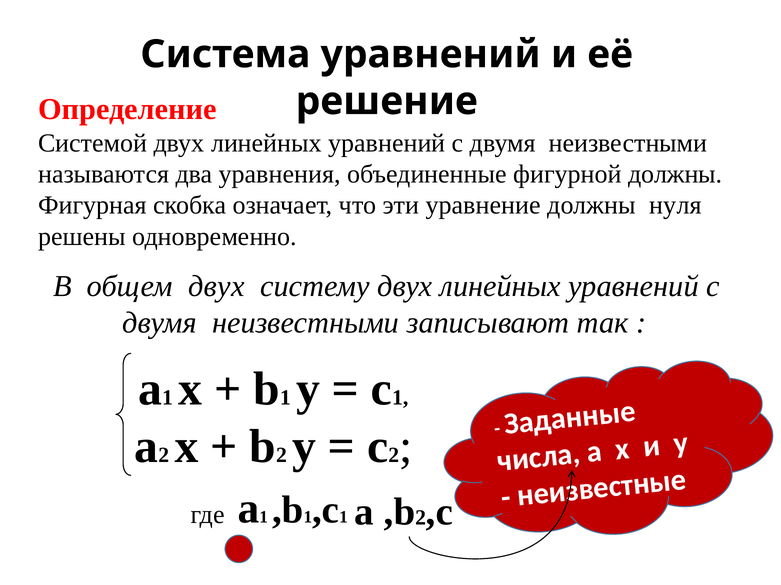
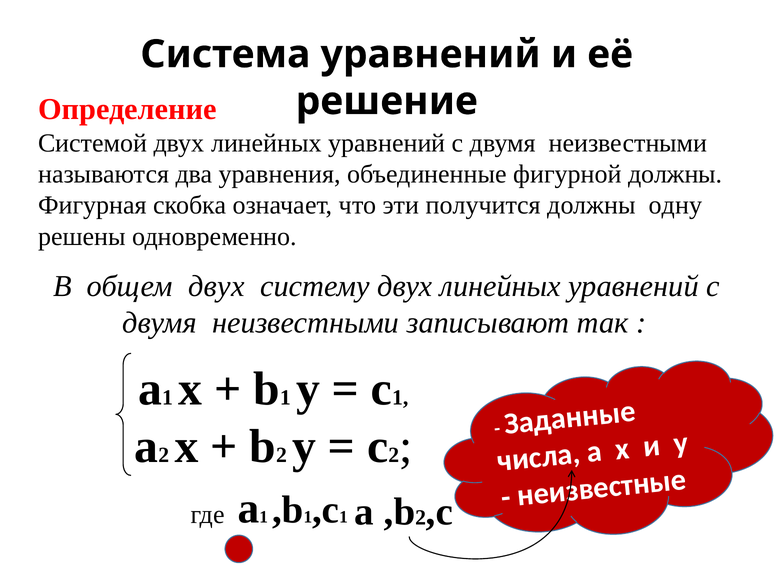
уравнение: уравнение -> получится
нуля: нуля -> одну
